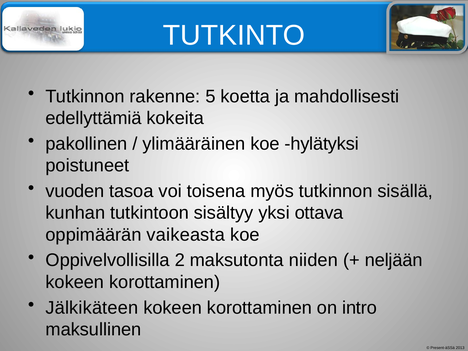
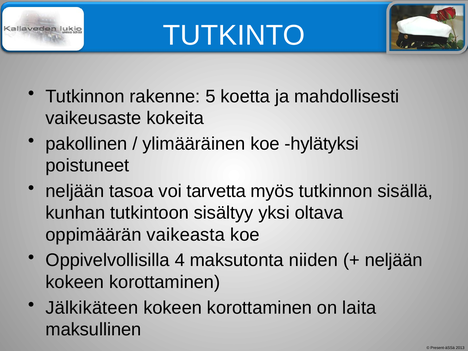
edellyttämiä: edellyttämiä -> vaikeusaste
vuoden at (75, 191): vuoden -> neljään
toisena: toisena -> tarvetta
ottava: ottava -> oltava
2: 2 -> 4
intro: intro -> laita
